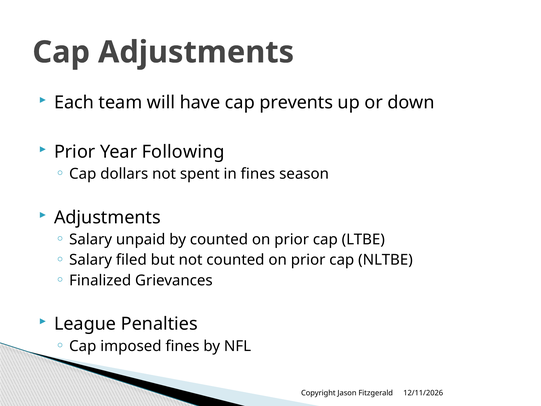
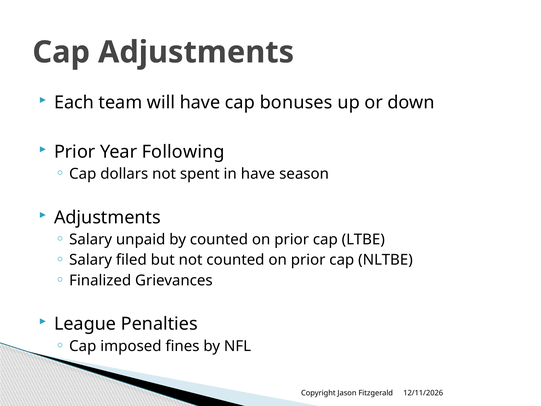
prevents: prevents -> bonuses
in fines: fines -> have
